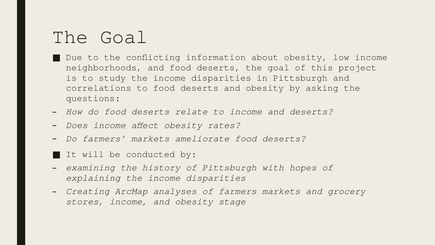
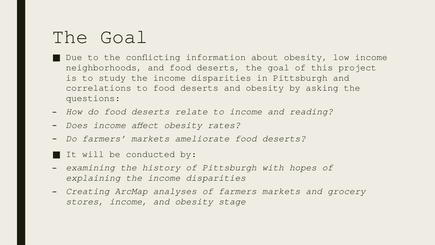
and deserts: deserts -> reading
